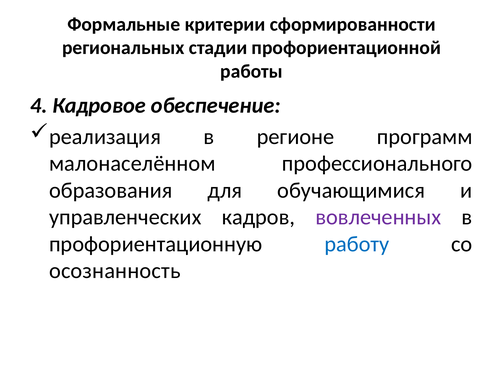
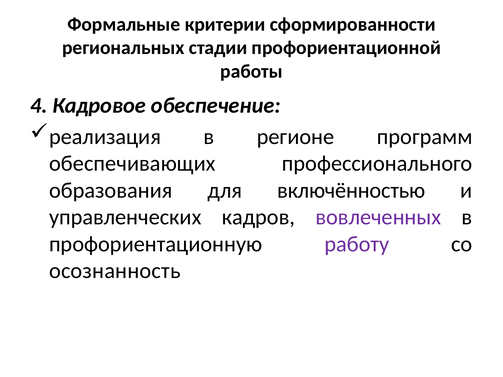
малонаселённом: малонаселённом -> обеспечивающих
обучающимися: обучающимися -> включённостью
работу colour: blue -> purple
